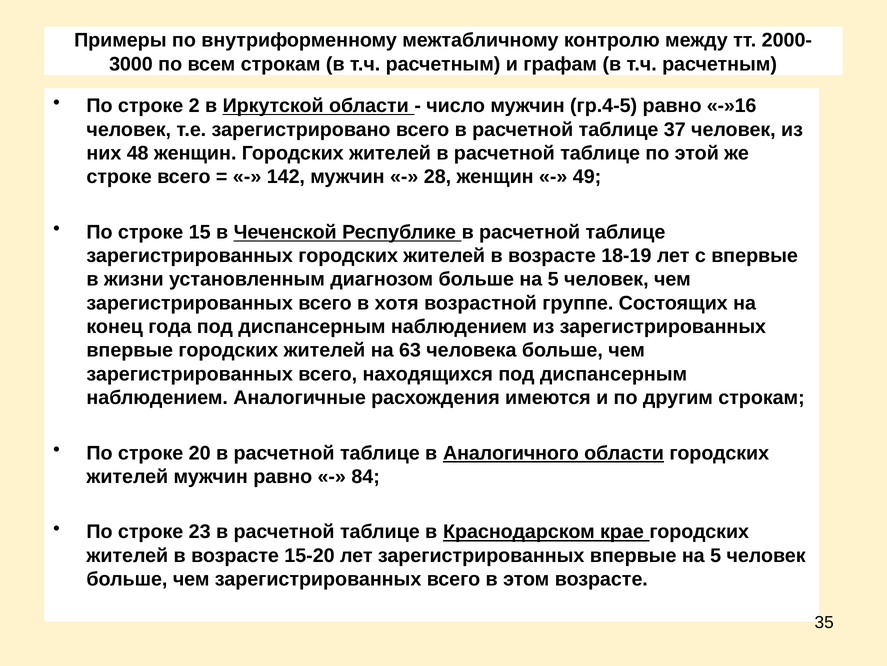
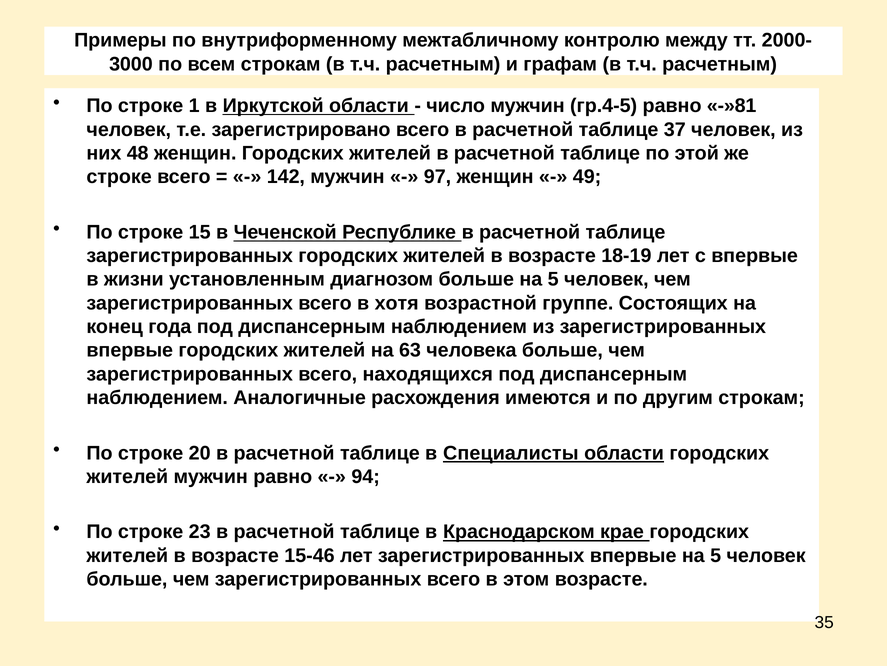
2: 2 -> 1
-»16: -»16 -> -»81
28: 28 -> 97
Аналогичного: Аналогичного -> Специалисты
84: 84 -> 94
15-20: 15-20 -> 15-46
